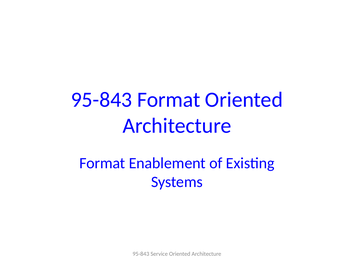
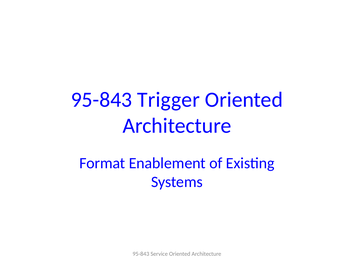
95-843 Format: Format -> Trigger
